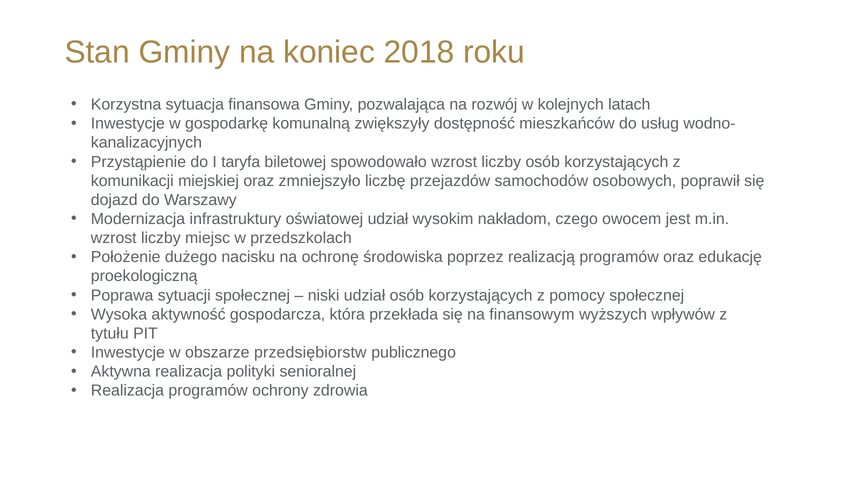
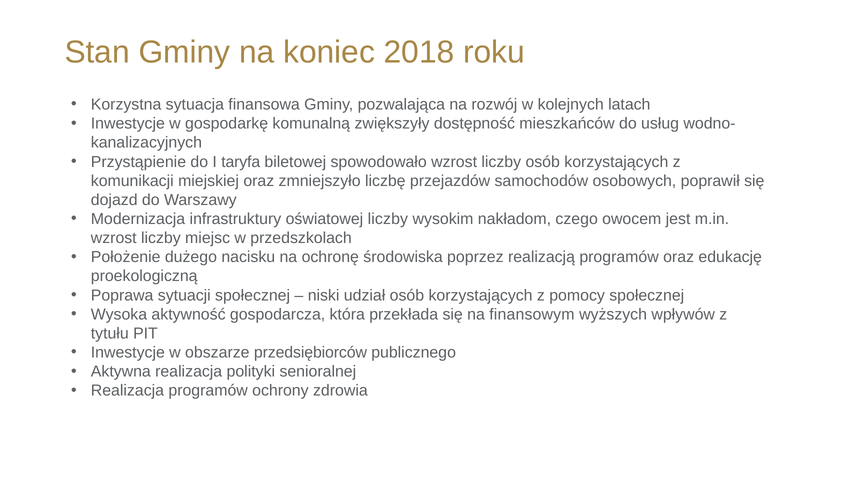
oświatowej udział: udział -> liczby
przedsiębiorstw: przedsiębiorstw -> przedsiębiorców
